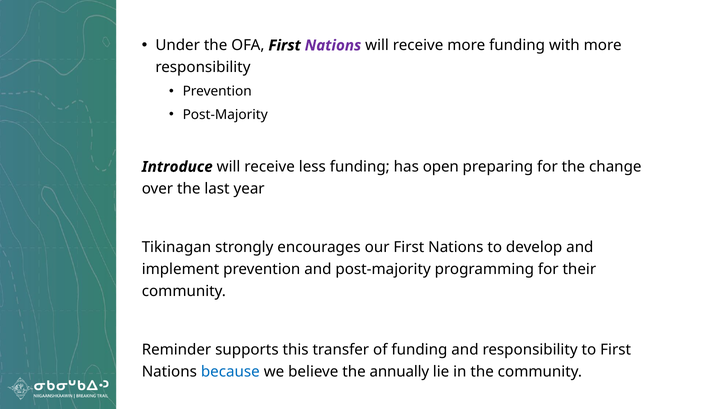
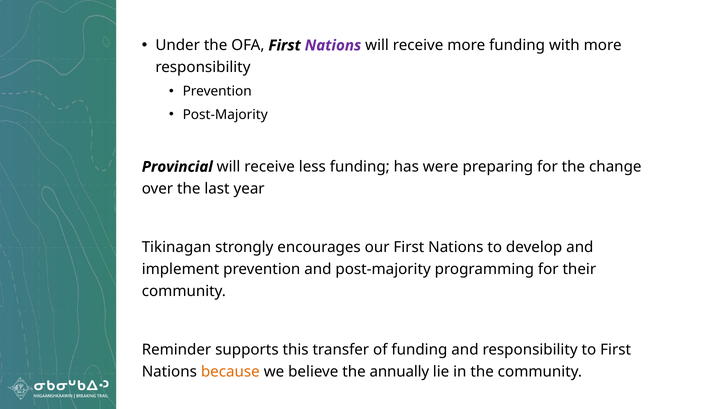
Introduce: Introduce -> Provincial
open: open -> were
because colour: blue -> orange
